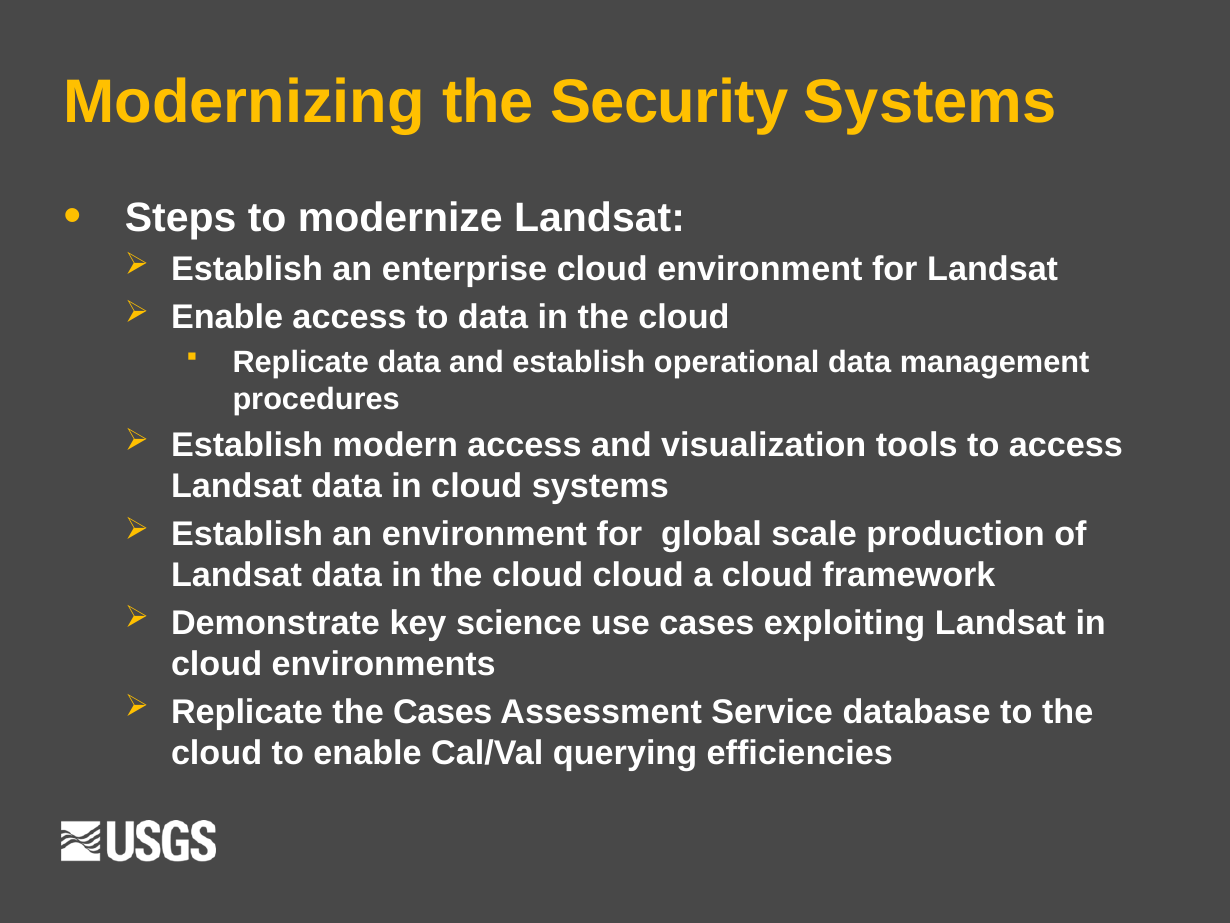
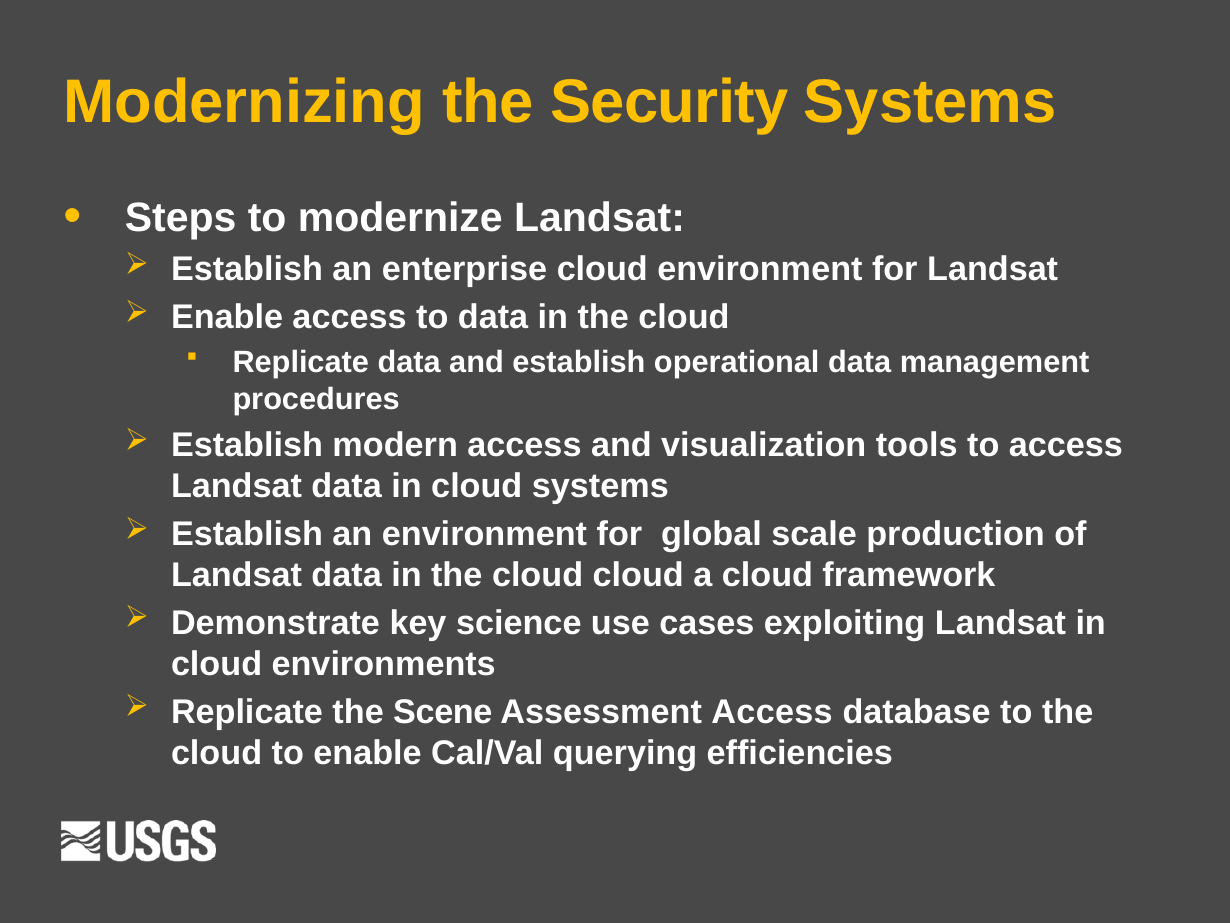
the Cases: Cases -> Scene
Assessment Service: Service -> Access
